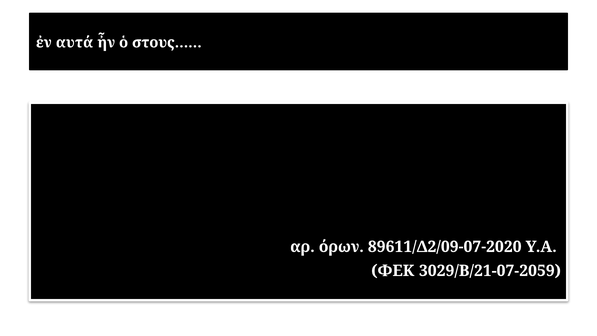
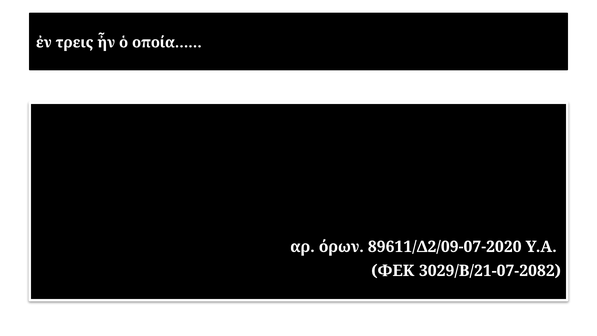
αυτά: αυτά -> τρεις
στους……: στους…… -> οποία……
3029/Β/21-07-2059: 3029/Β/21-07-2059 -> 3029/Β/21-07-2082
